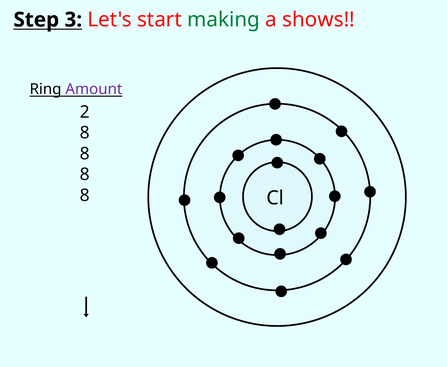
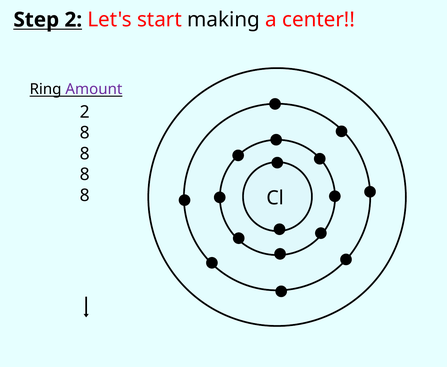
Step 3: 3 -> 2
making colour: green -> black
shows: shows -> center
